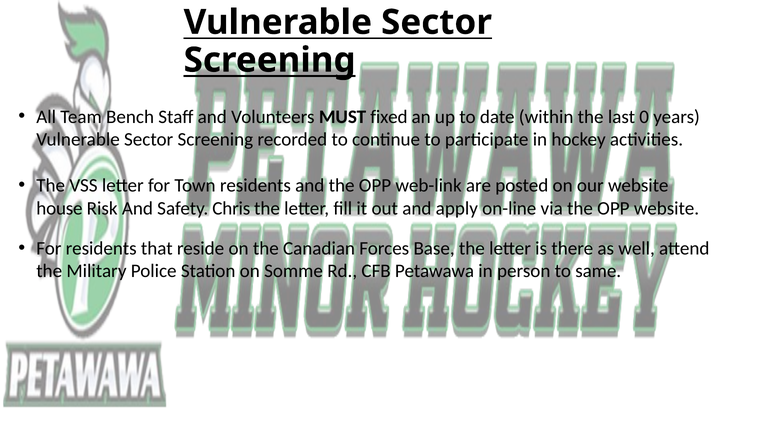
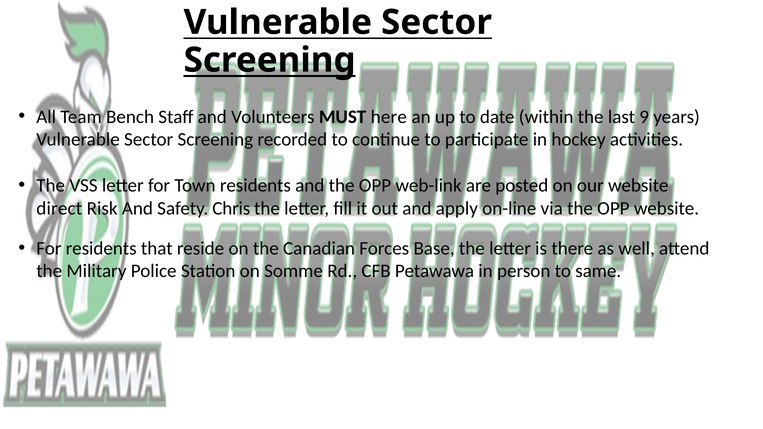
fixed: fixed -> here
0: 0 -> 9
house: house -> direct
